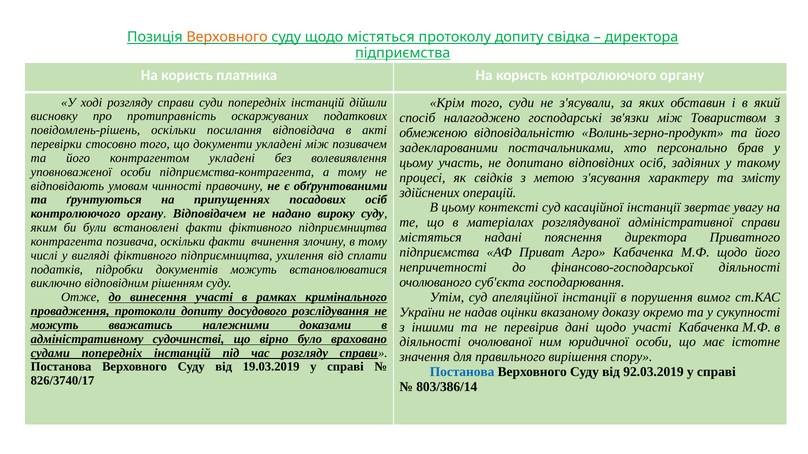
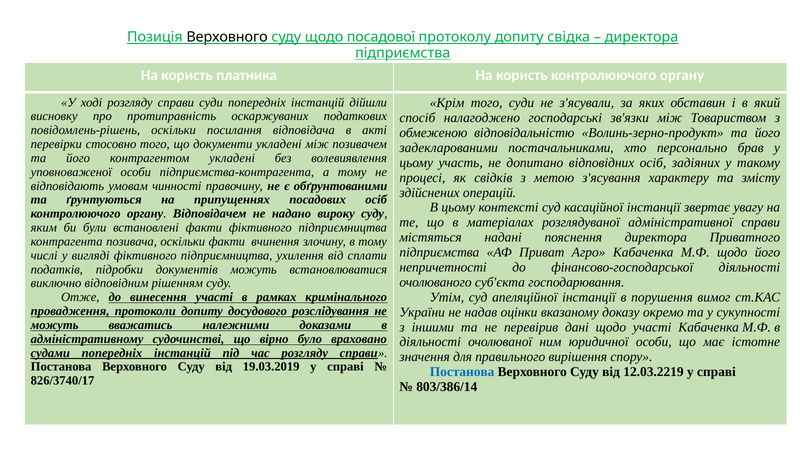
Верховного at (227, 37) colour: orange -> black
щодо містяться: містяться -> посадової
92.03.2019: 92.03.2019 -> 12.03.2219
